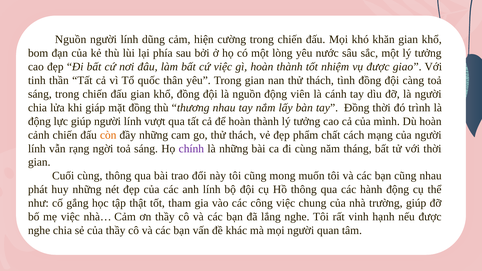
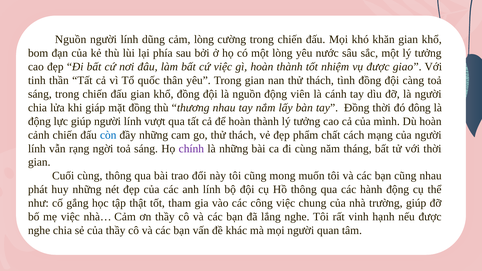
cảm hiện: hiện -> lòng
trình: trình -> đông
còn colour: orange -> blue
